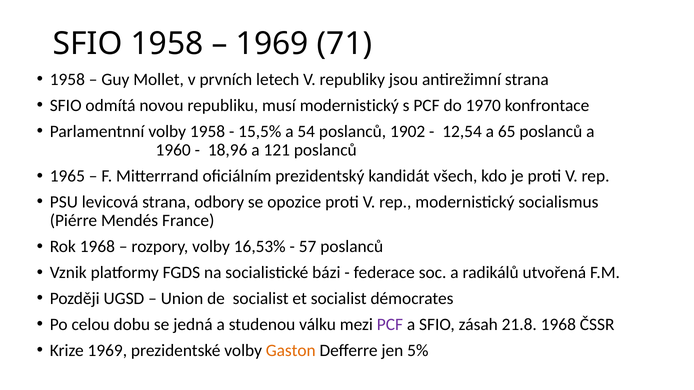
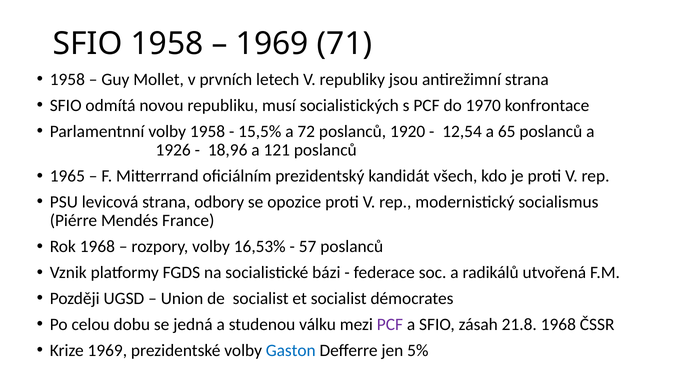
musí modernistický: modernistický -> socialistických
54: 54 -> 72
1902: 1902 -> 1920
1960: 1960 -> 1926
Gaston colour: orange -> blue
